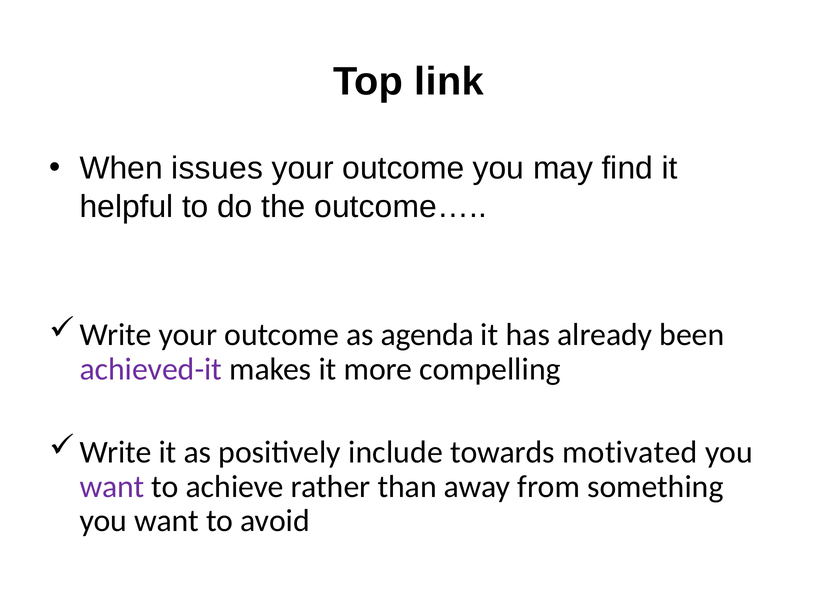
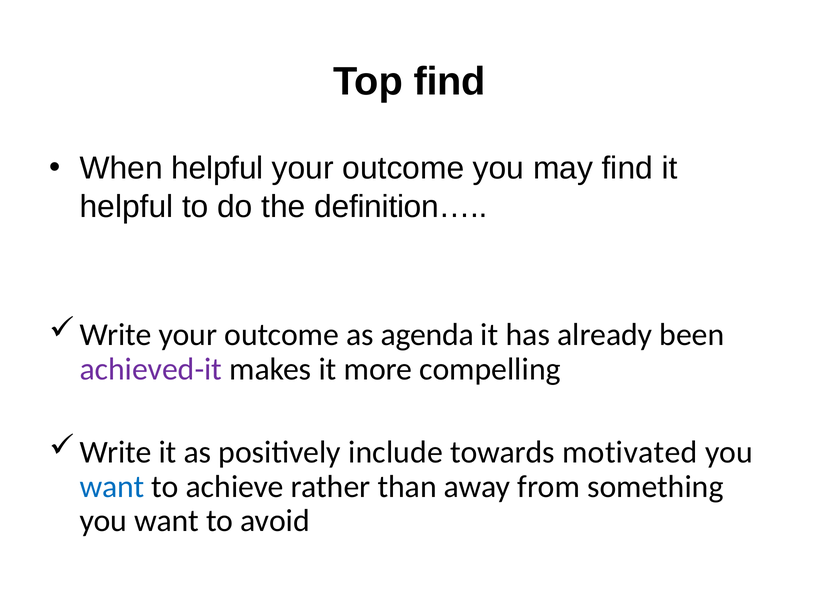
Top link: link -> find
When issues: issues -> helpful
outcome…: outcome… -> definition…
want at (112, 487) colour: purple -> blue
